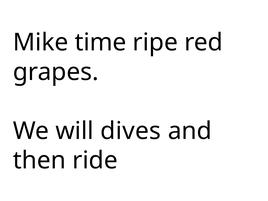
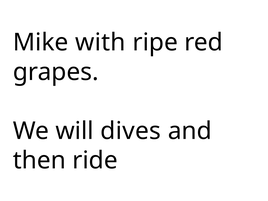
time: time -> with
